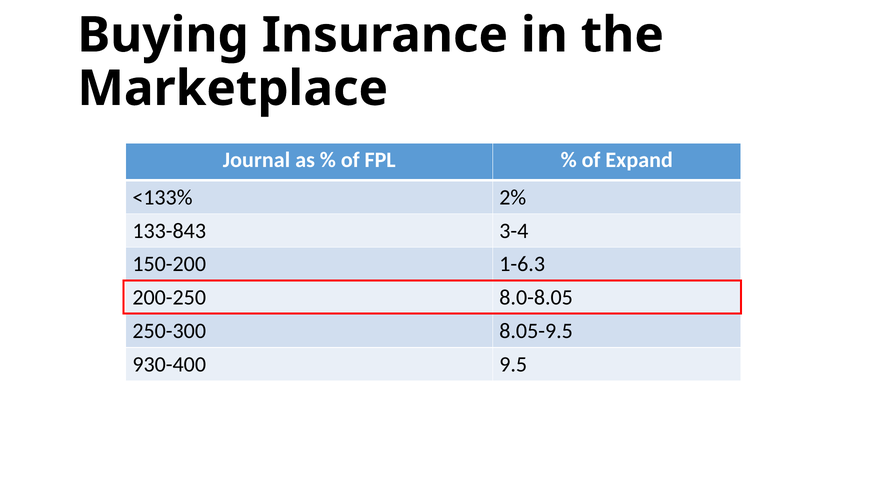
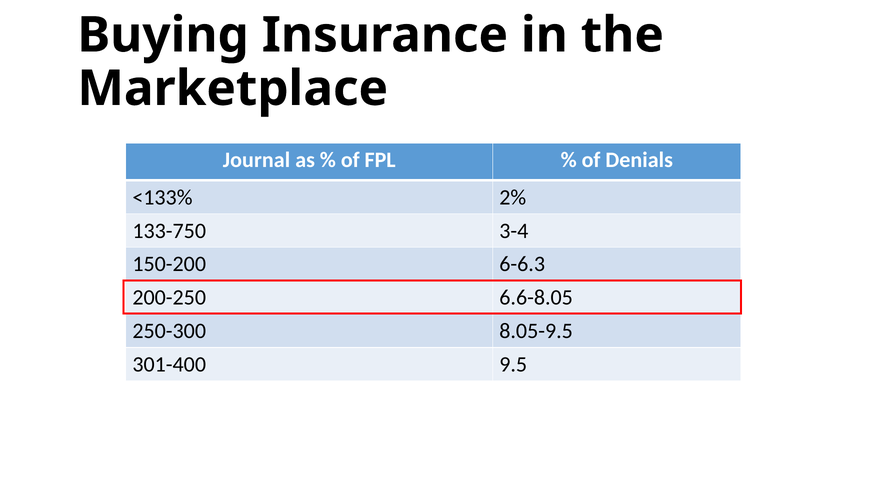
Expand: Expand -> Denials
133-843: 133-843 -> 133-750
1-6.3: 1-6.3 -> 6-6.3
8.0-8.05: 8.0-8.05 -> 6.6-8.05
930-400: 930-400 -> 301-400
